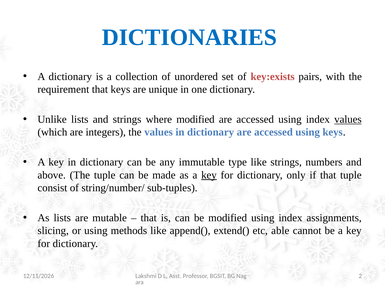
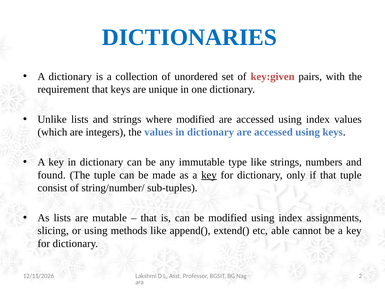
key:exists: key:exists -> key:given
values at (348, 119) underline: present -> none
above: above -> found
